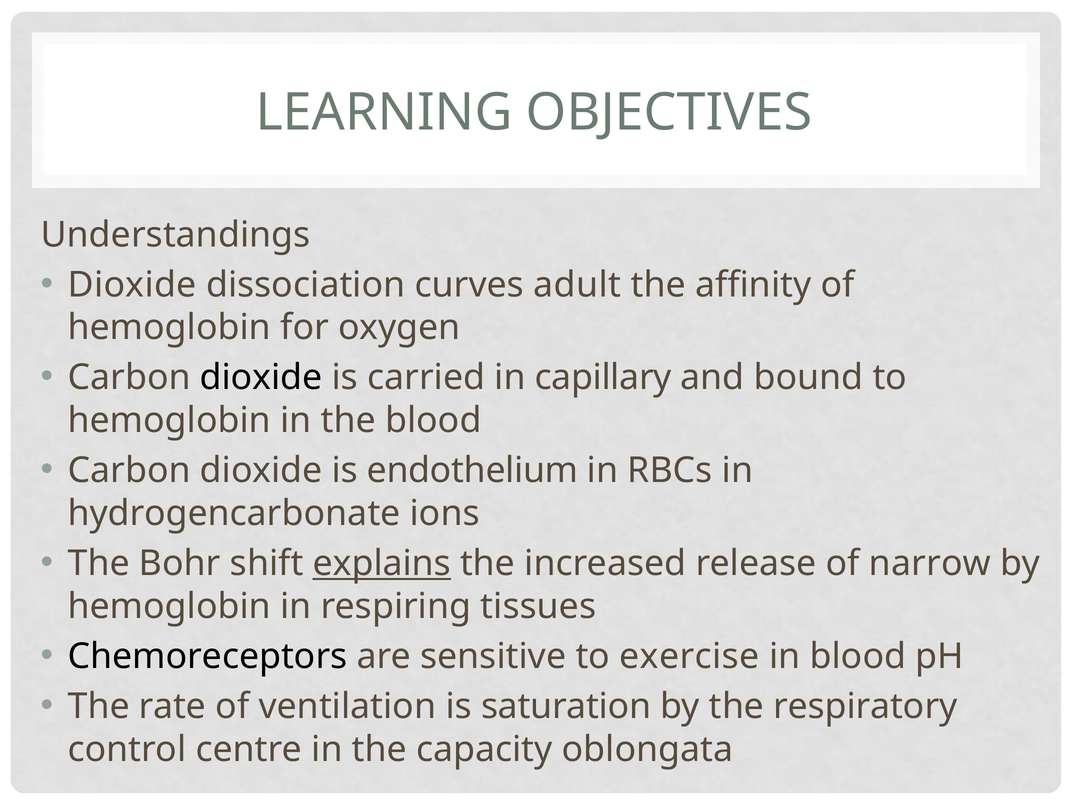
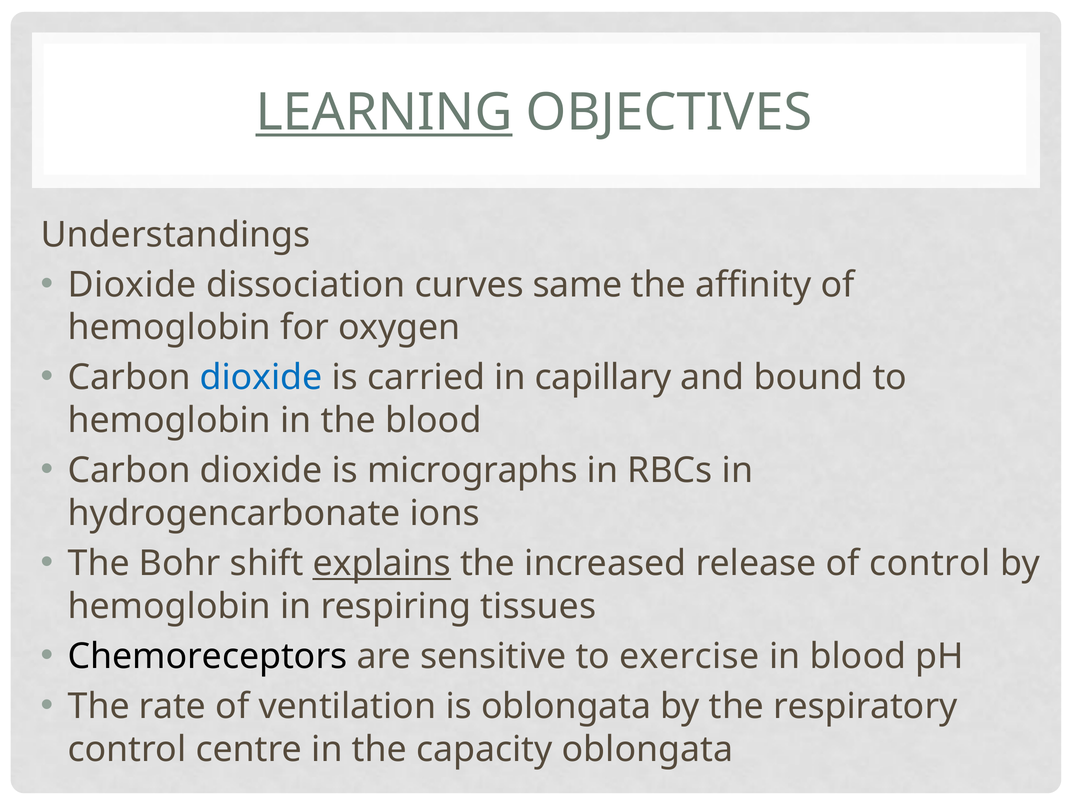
LEARNING underline: none -> present
adult: adult -> same
dioxide at (261, 378) colour: black -> blue
endothelium: endothelium -> micrographs
of narrow: narrow -> control
is saturation: saturation -> oblongata
